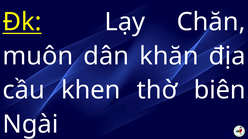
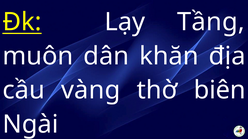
Chăn: Chăn -> Tầng
khen: khen -> vàng
